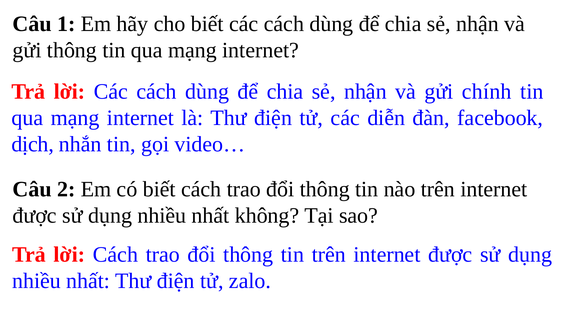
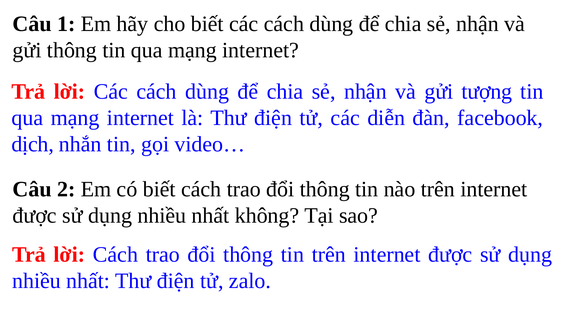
chính: chính -> tượng
